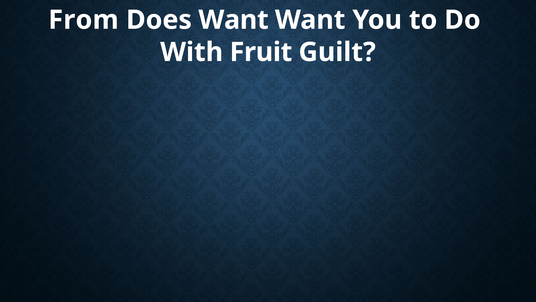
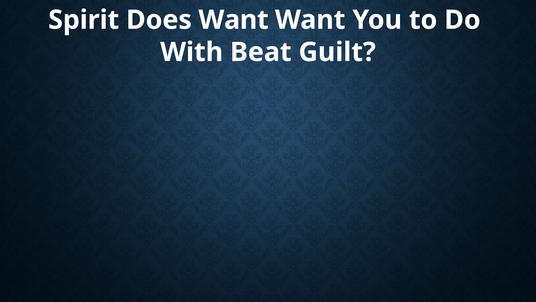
From: From -> Spirit
Fruit: Fruit -> Beat
